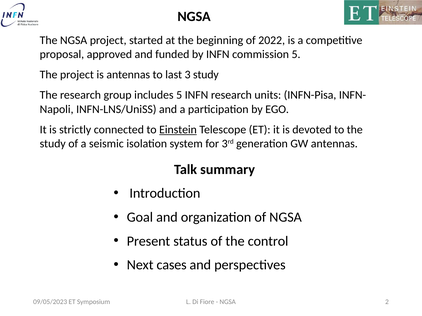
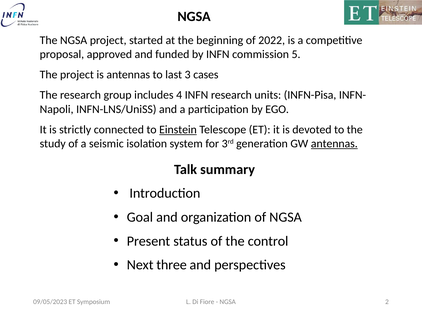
3 study: study -> cases
includes 5: 5 -> 4
antennas at (334, 144) underline: none -> present
cases: cases -> three
